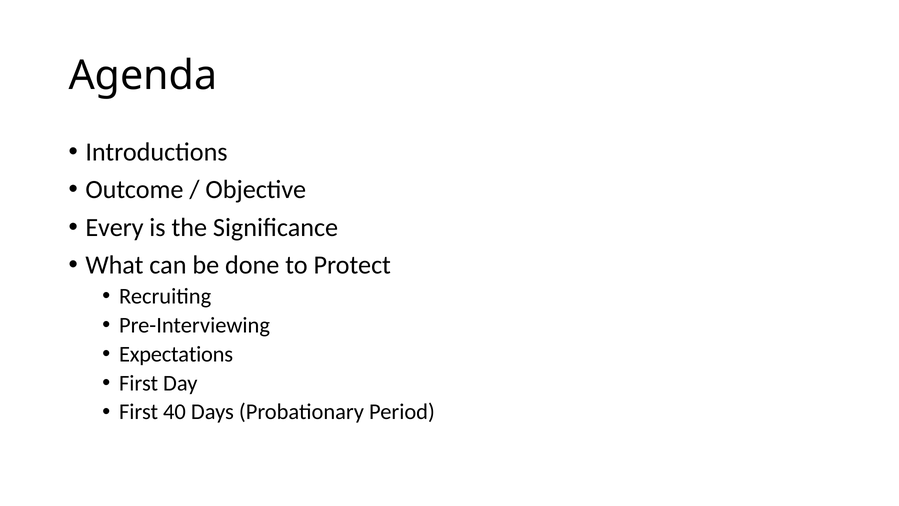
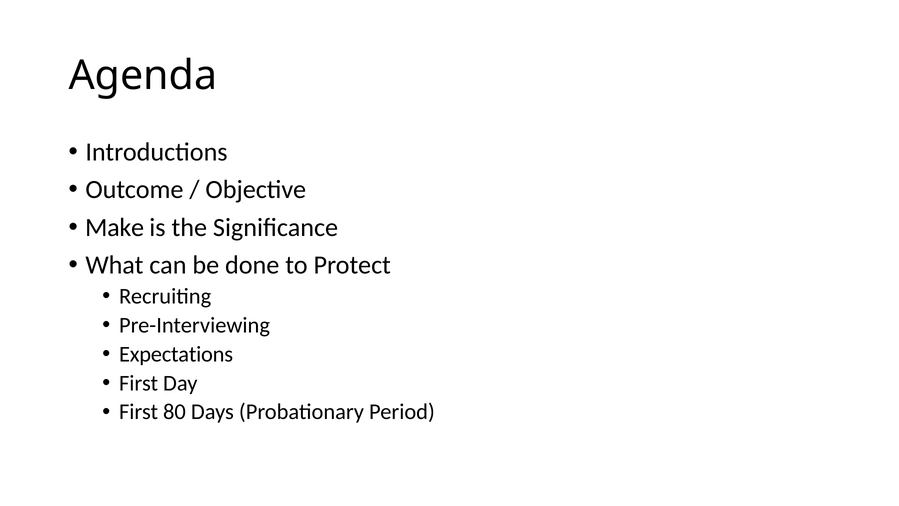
Every: Every -> Make
40: 40 -> 80
